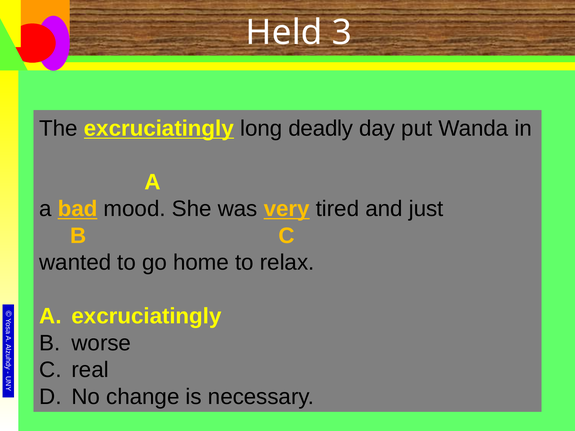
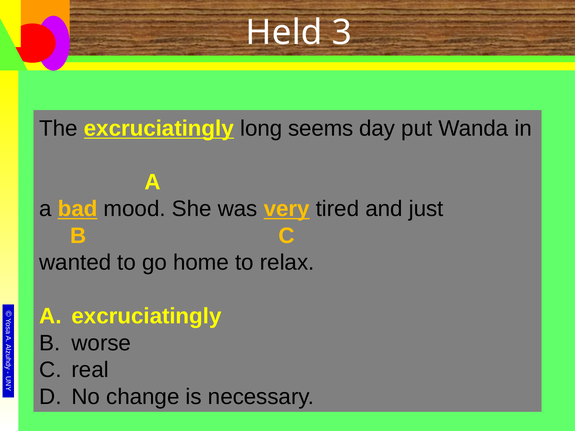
deadly: deadly -> seems
